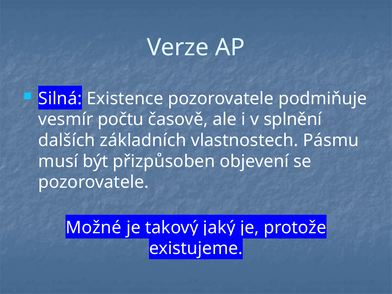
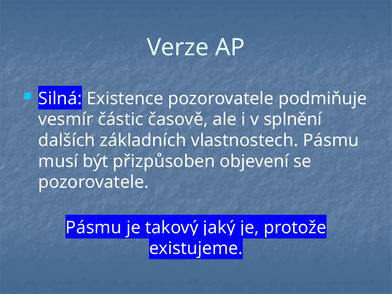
počtu: počtu -> částic
Možné at (94, 228): Možné -> Pásmu
